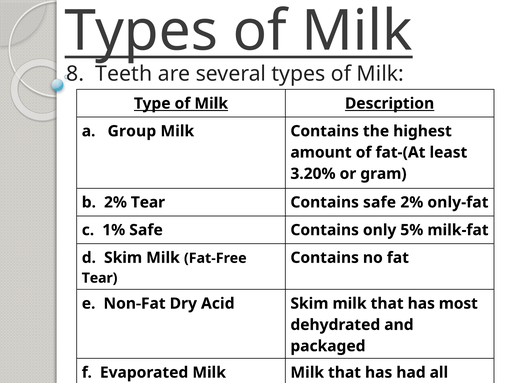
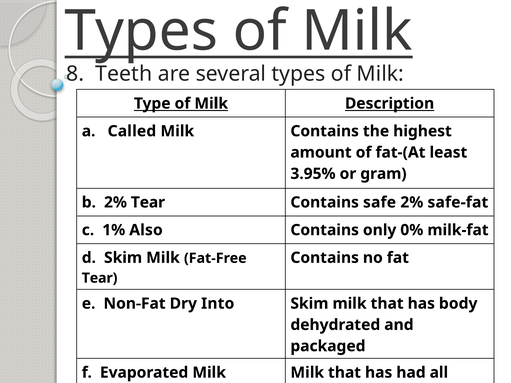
Group: Group -> Called
3.20%: 3.20% -> 3.95%
only-fat: only-fat -> safe-fat
1% Safe: Safe -> Also
5%: 5% -> 0%
Acid: Acid -> Into
most: most -> body
